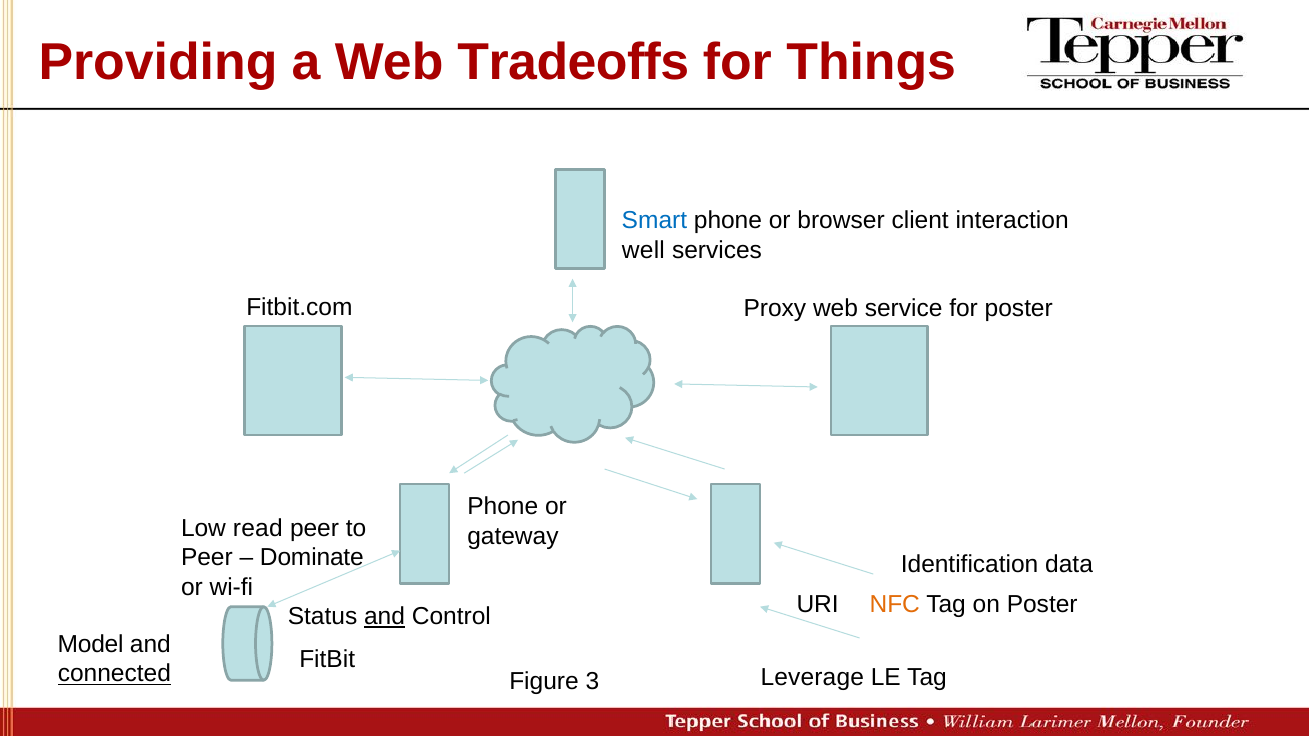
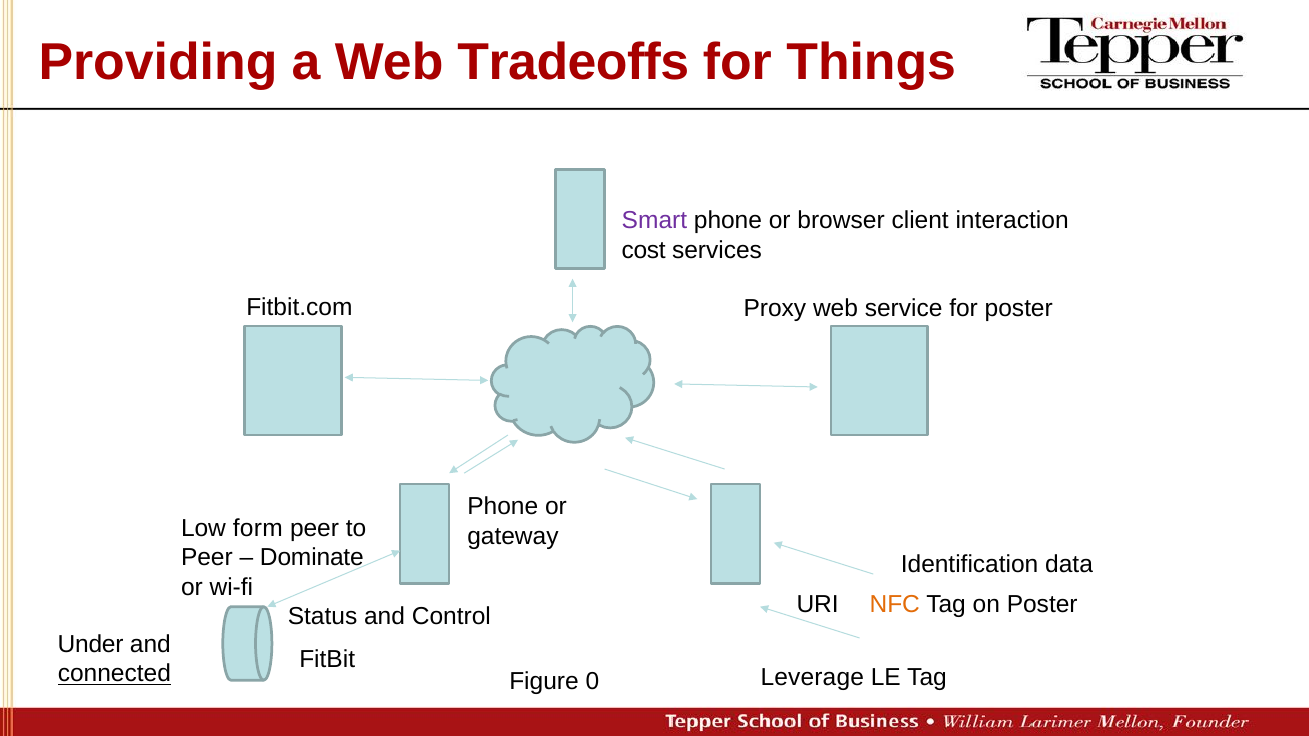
Smart colour: blue -> purple
well: well -> cost
read: read -> form
and at (385, 617) underline: present -> none
Model: Model -> Under
3: 3 -> 0
